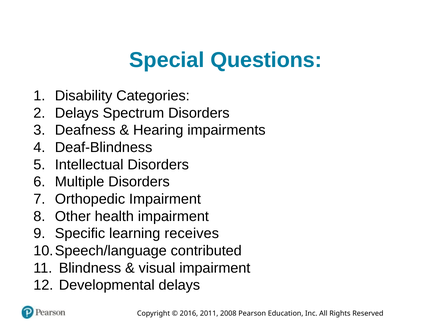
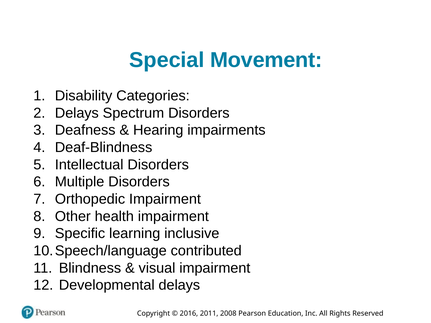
Questions: Questions -> Movement
receives: receives -> inclusive
